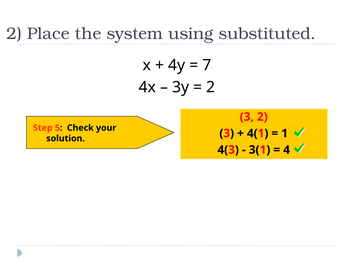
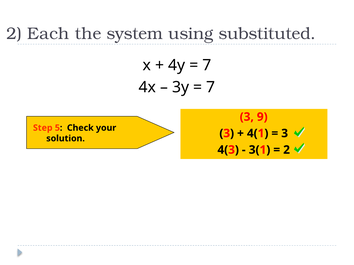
Place: Place -> Each
2 at (211, 87): 2 -> 7
3 2: 2 -> 9
1 at (285, 134): 1 -> 3
4 at (287, 150): 4 -> 2
